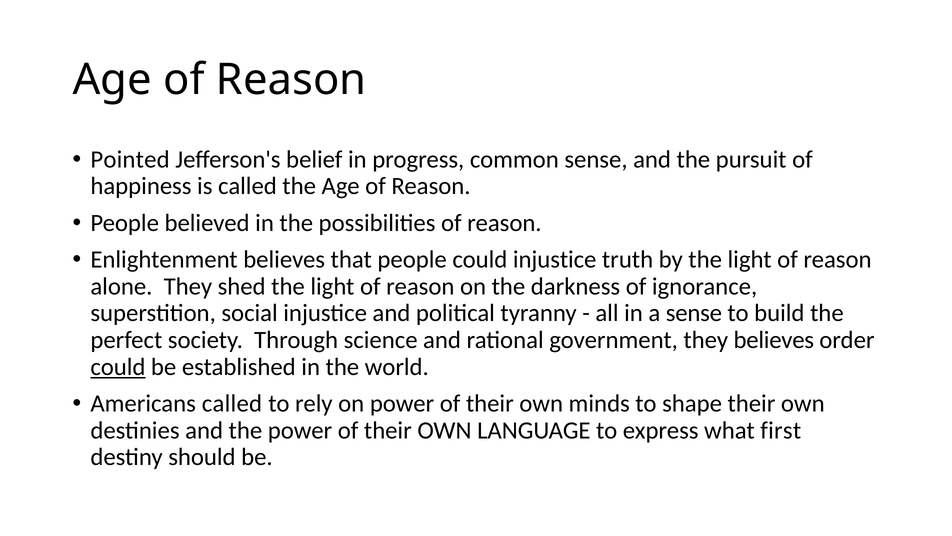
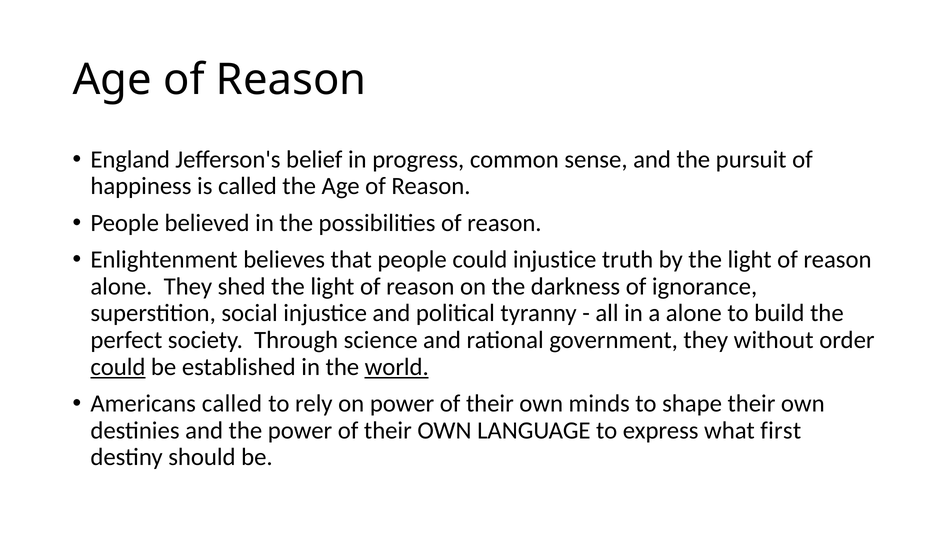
Pointed: Pointed -> England
a sense: sense -> alone
they believes: believes -> without
world underline: none -> present
